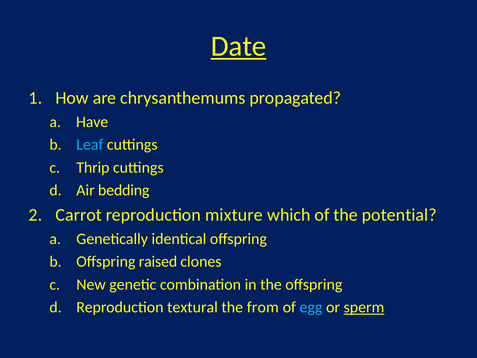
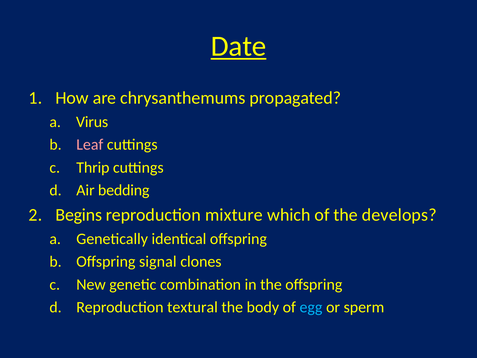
Have: Have -> Virus
Leaf colour: light blue -> pink
Carrot: Carrot -> Begins
potential: potential -> develops
raised: raised -> signal
from: from -> body
sperm underline: present -> none
